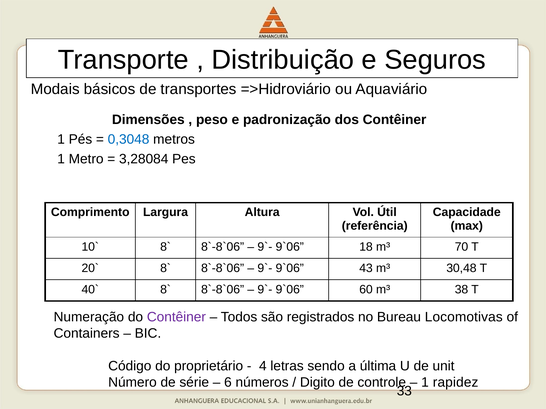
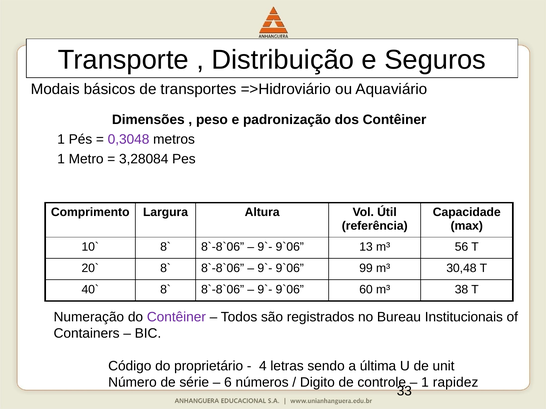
0,3048 colour: blue -> purple
18: 18 -> 13
70: 70 -> 56
43: 43 -> 99
Locomotivas: Locomotivas -> Institucionais
